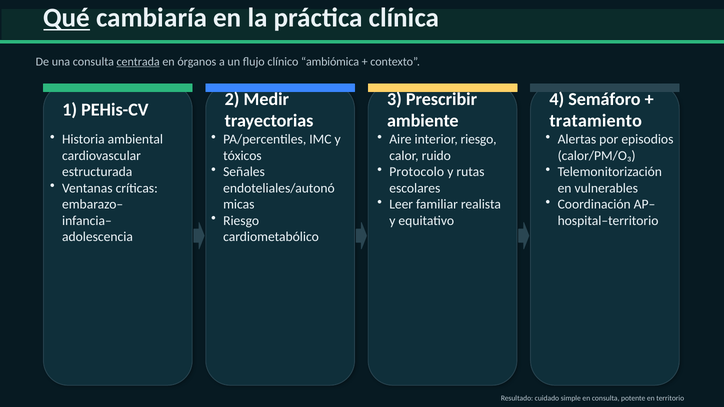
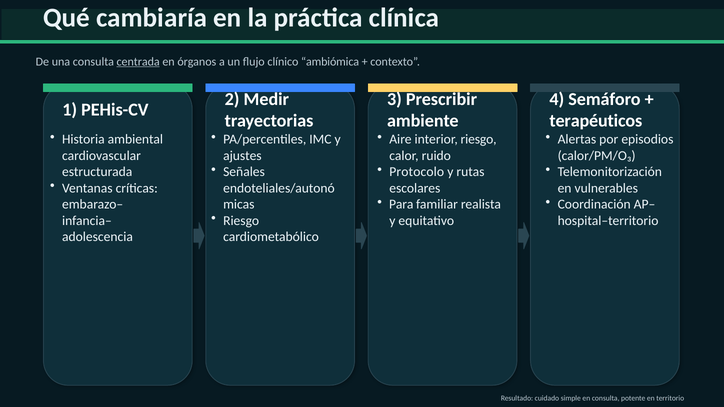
Qué underline: present -> none
tratamiento: tratamiento -> terapéuticos
tóxicos: tóxicos -> ajustes
Leer: Leer -> Para
